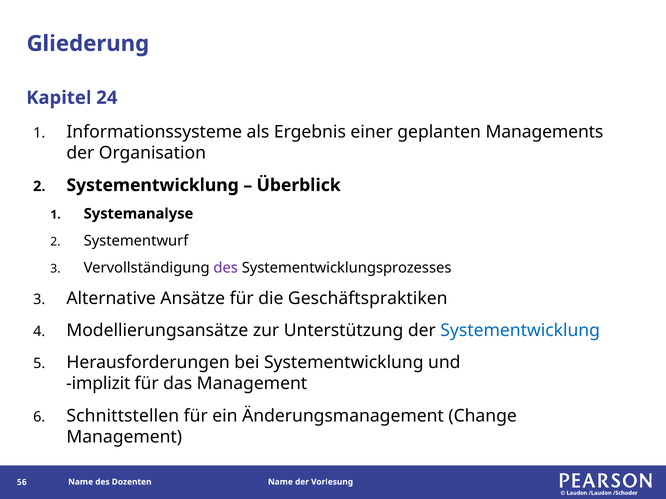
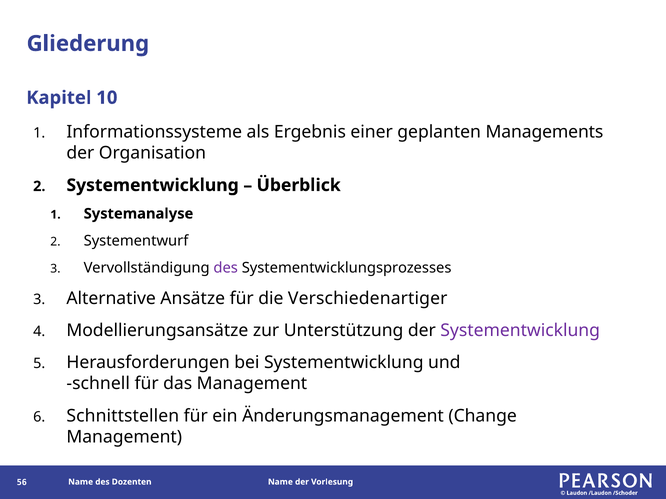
24: 24 -> 10
Geschäftspraktiken: Geschäftspraktiken -> Verschiedenartiger
Systementwicklung at (520, 331) colour: blue -> purple
implizit: implizit -> schnell
